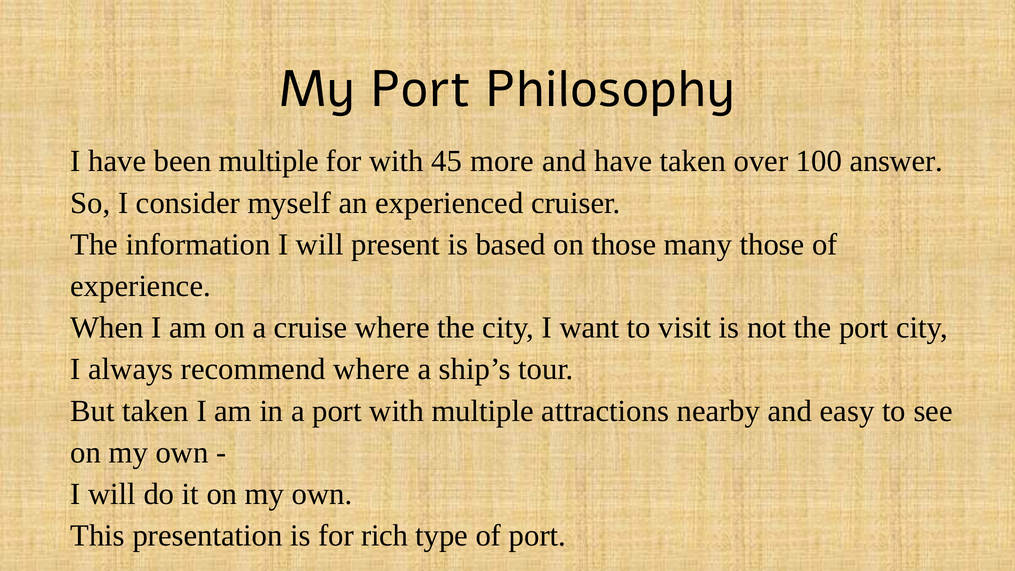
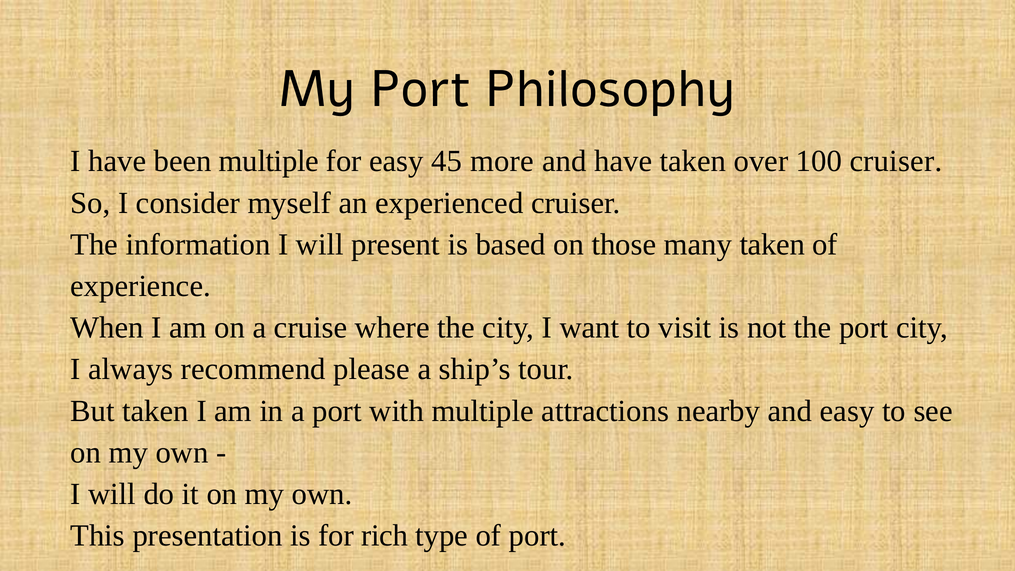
for with: with -> easy
100 answer: answer -> cruiser
many those: those -> taken
recommend where: where -> please
